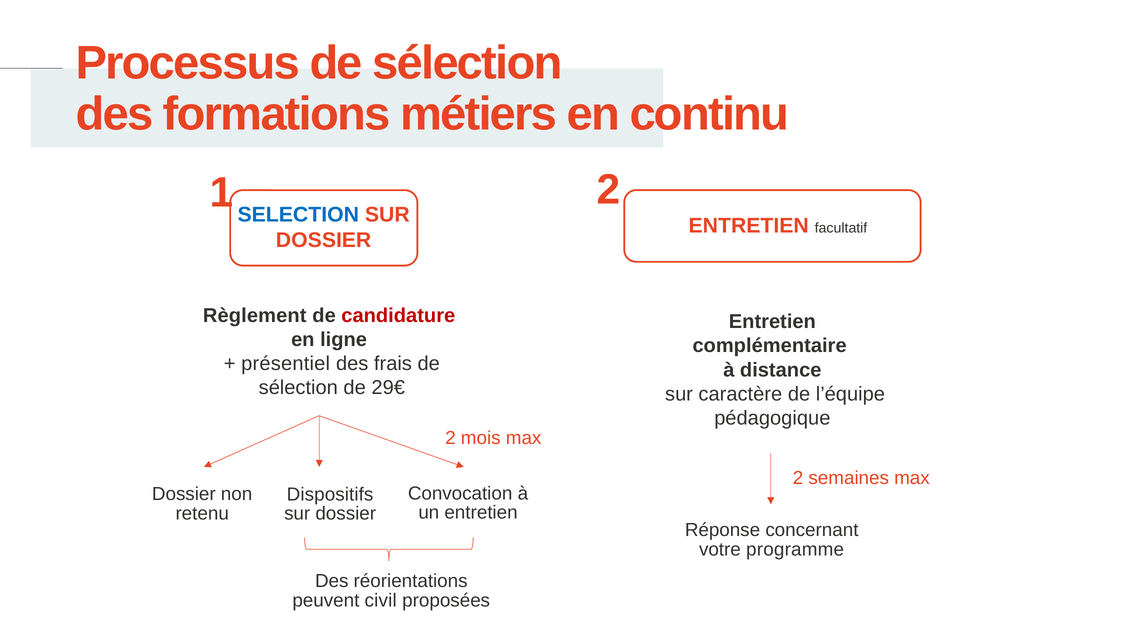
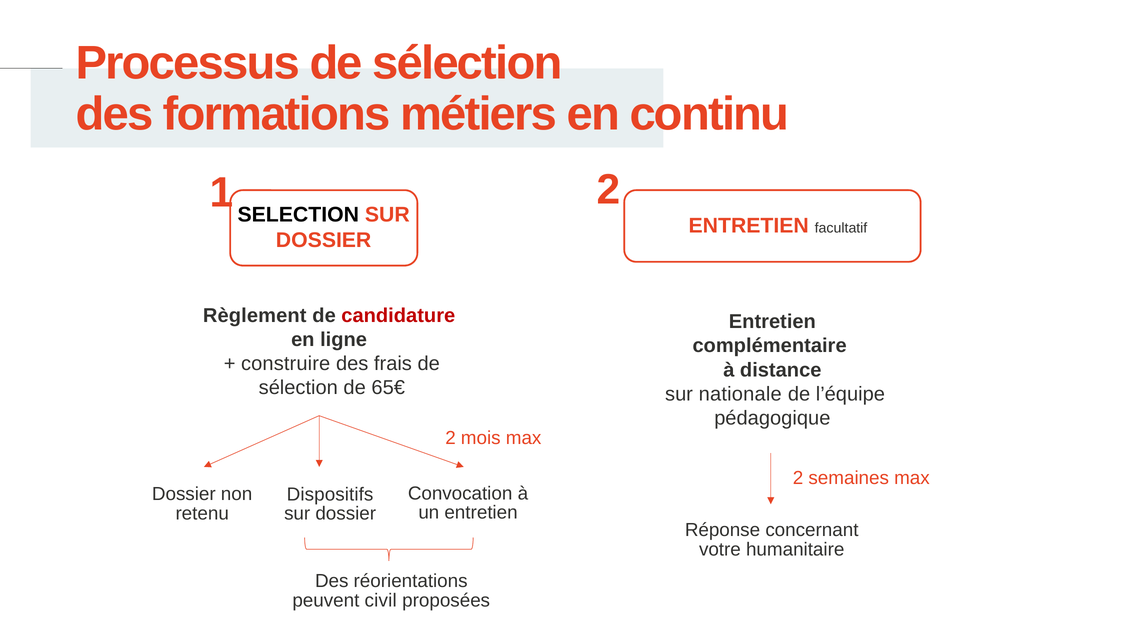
SELECTION colour: blue -> black
présentiel: présentiel -> construire
29€: 29€ -> 65€
caractère: caractère -> nationale
programme: programme -> humanitaire
